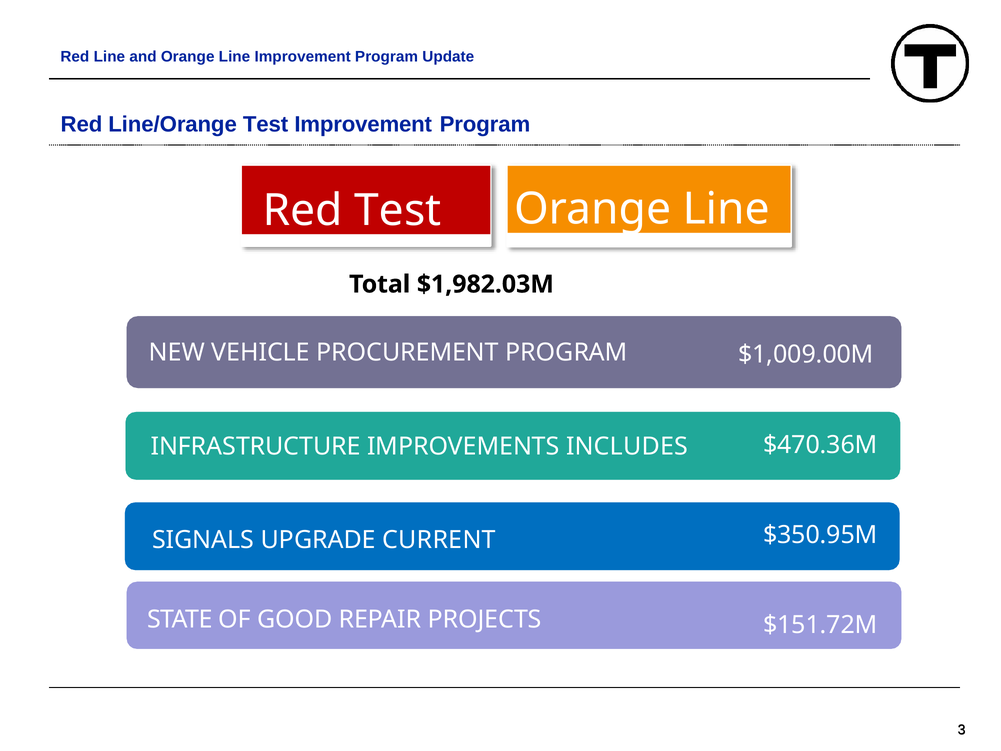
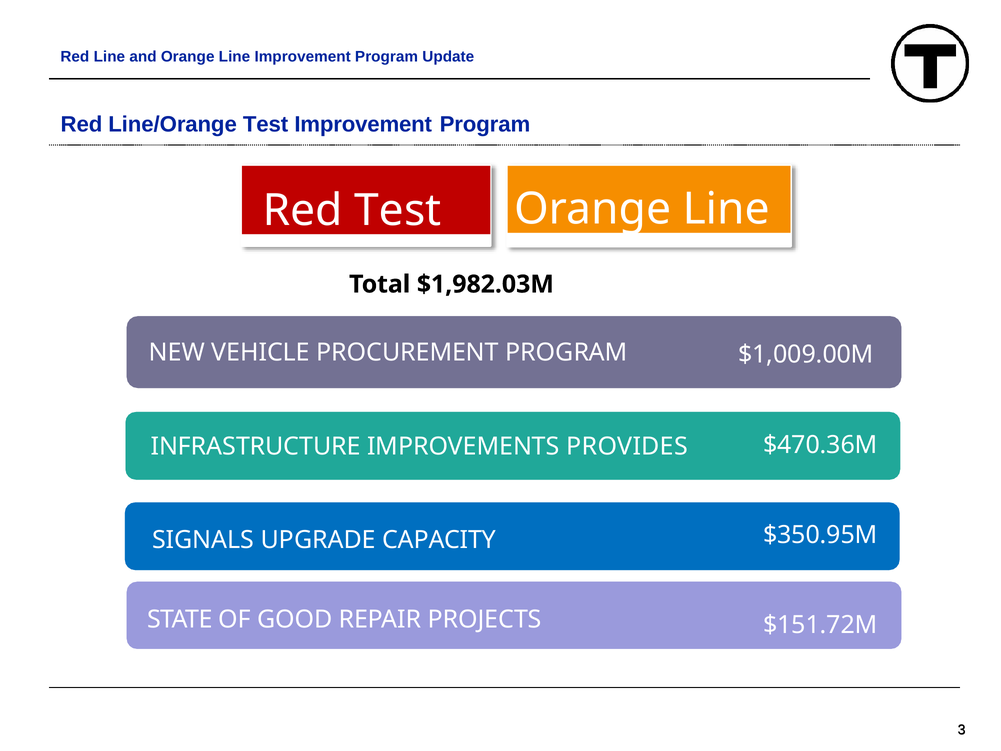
INCLUDES: INCLUDES -> PROVIDES
CURRENT: CURRENT -> CAPACITY
